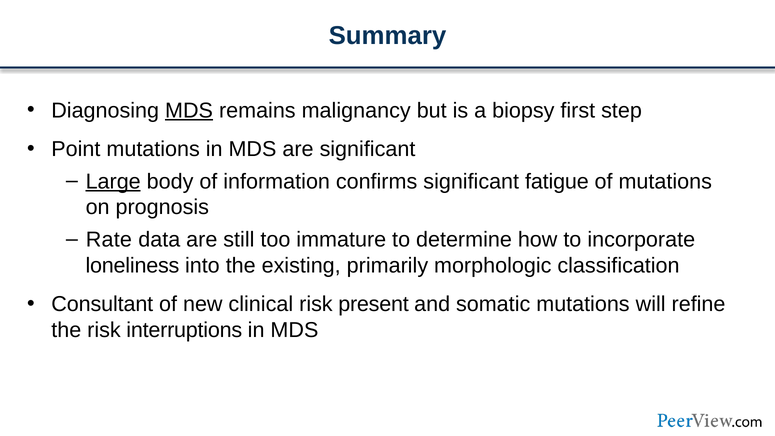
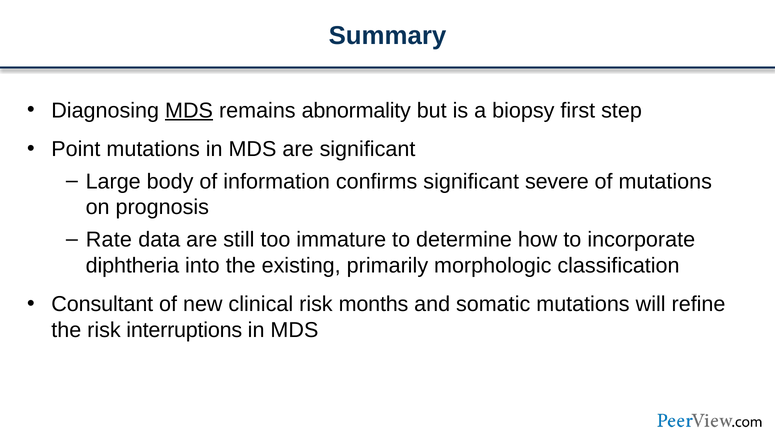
malignancy: malignancy -> abnormality
Large underline: present -> none
fatigue: fatigue -> severe
loneliness: loneliness -> diphtheria
present: present -> months
